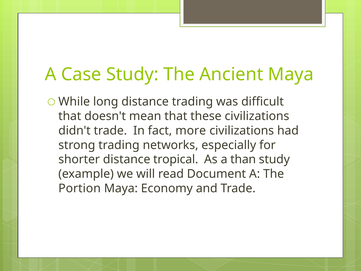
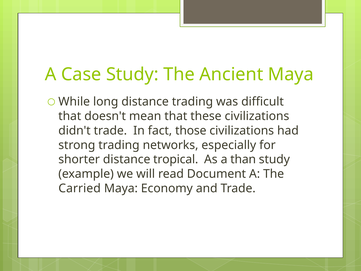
more: more -> those
Portion: Portion -> Carried
